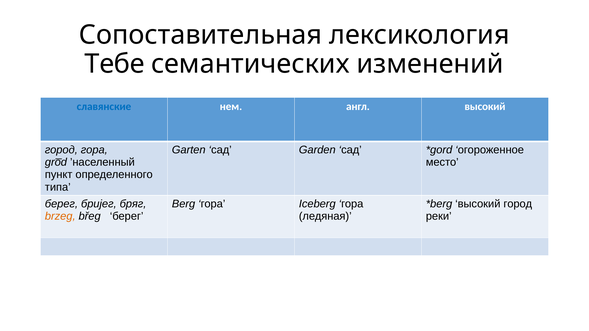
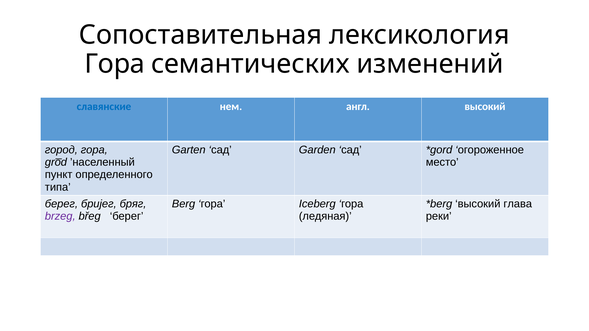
Тебе at (115, 64): Тебе -> Гора
город at (518, 204): город -> глава
brzeg colour: orange -> purple
